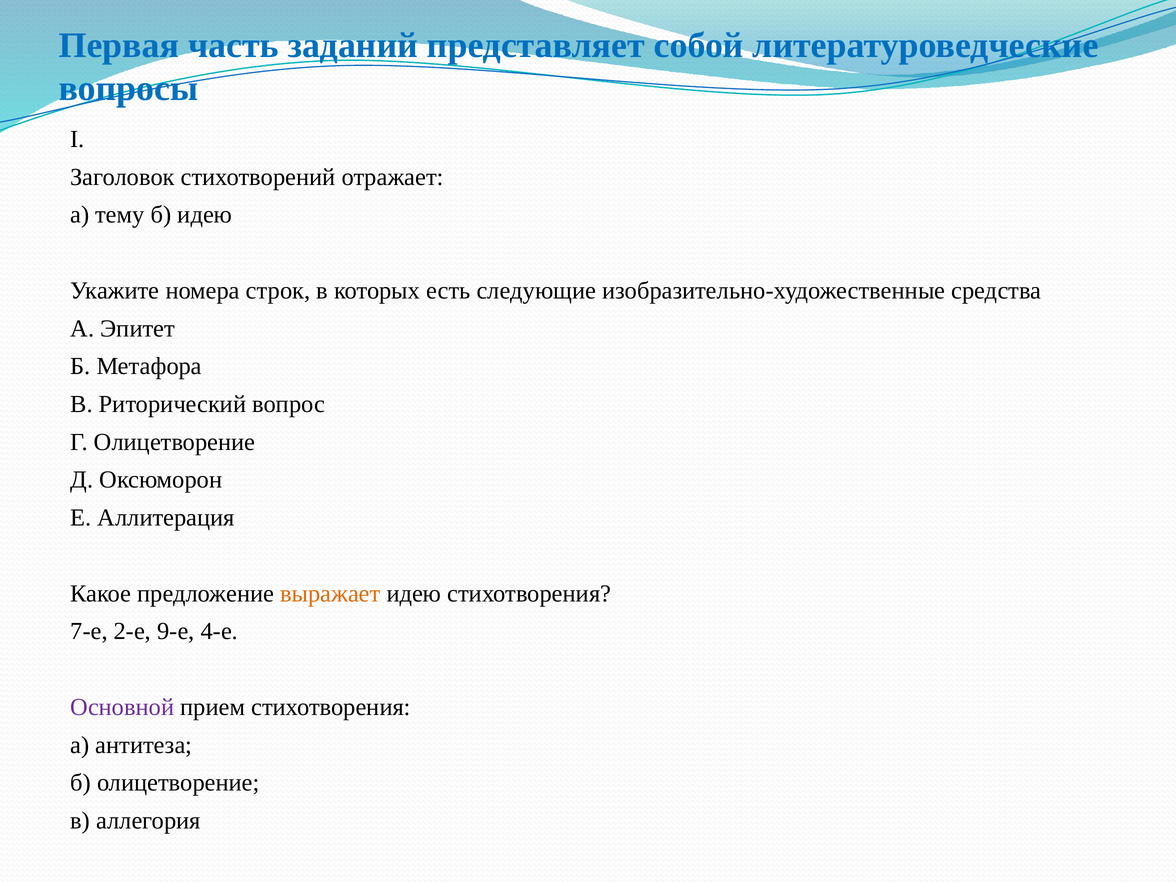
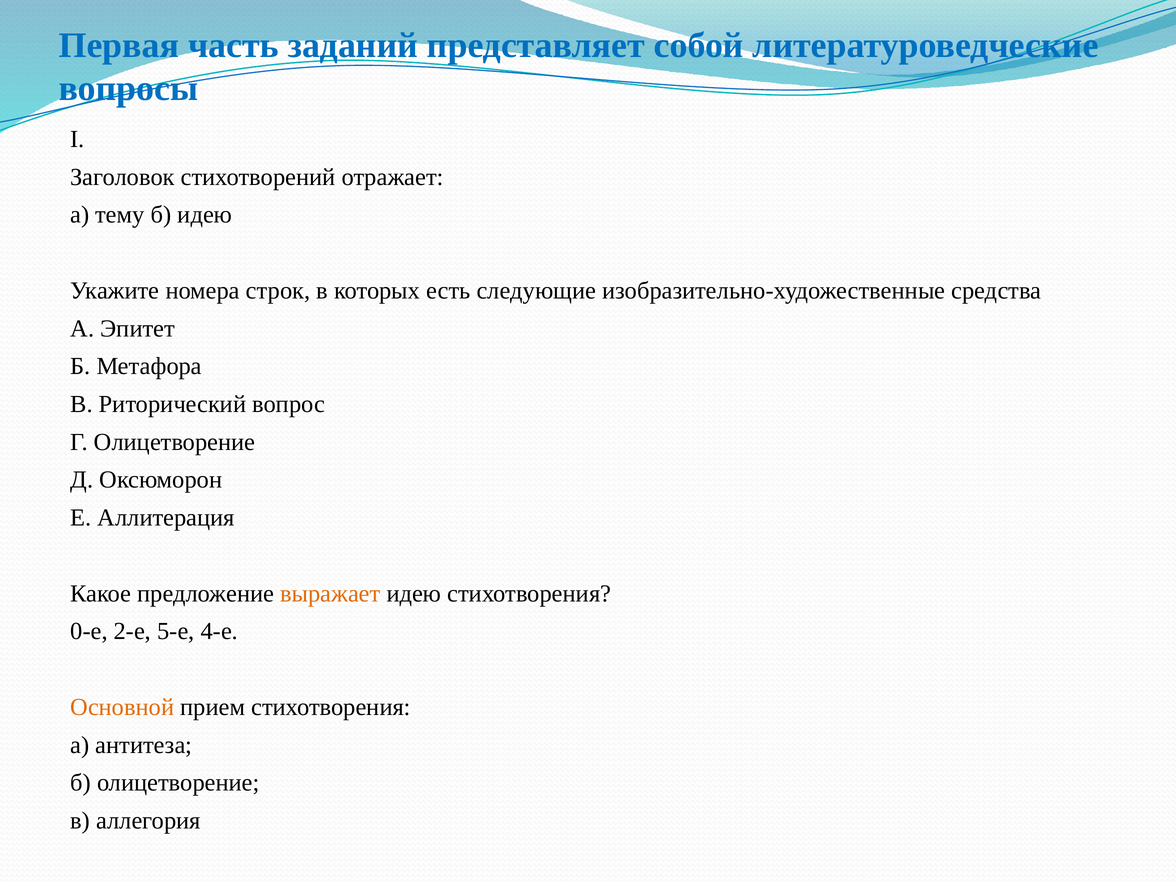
7-е: 7-е -> 0-е
9-е: 9-е -> 5-е
Основной colour: purple -> orange
